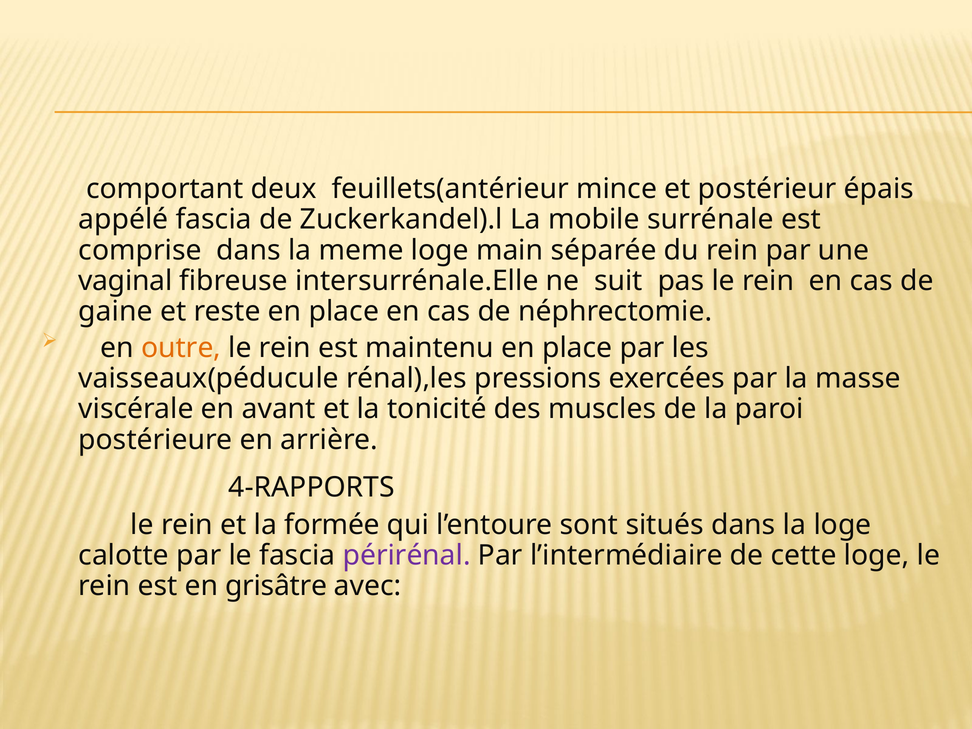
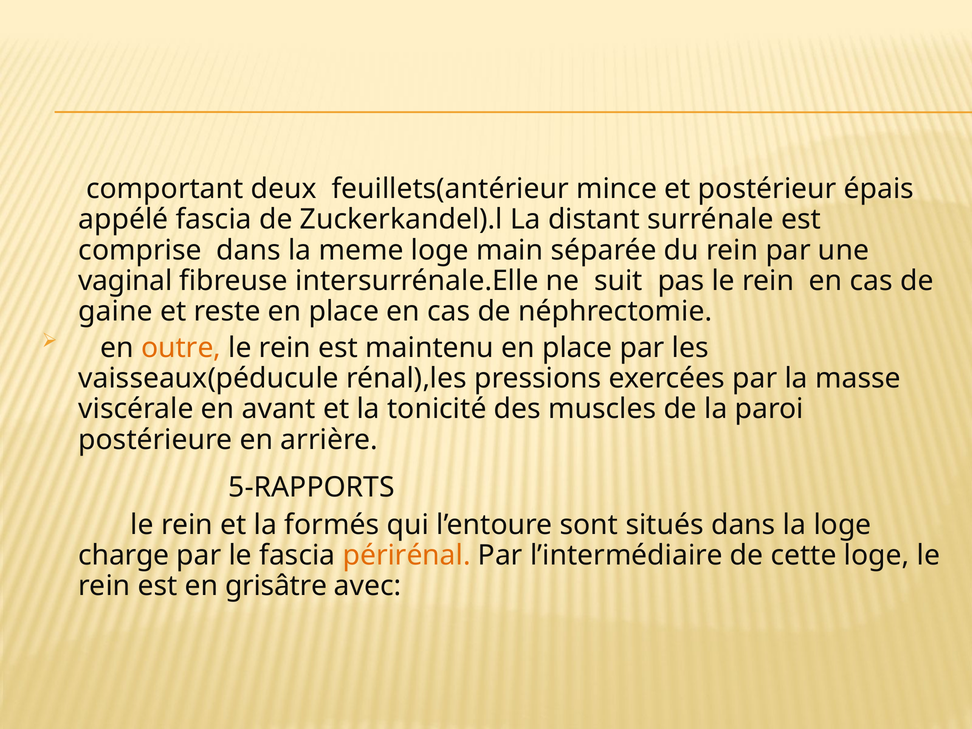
mobile: mobile -> distant
4-RAPPORTS: 4-RAPPORTS -> 5-RAPPORTS
formée: formée -> formés
calotte: calotte -> charge
périrénal colour: purple -> orange
